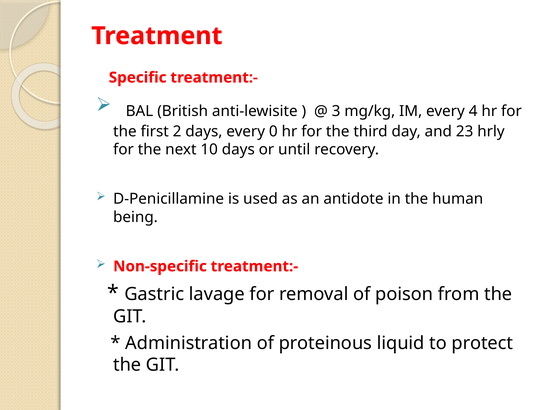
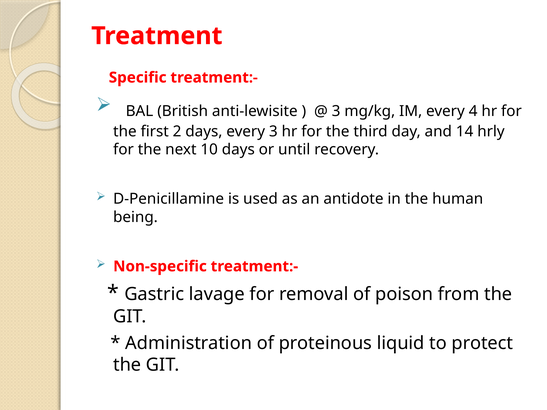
every 0: 0 -> 3
23: 23 -> 14
